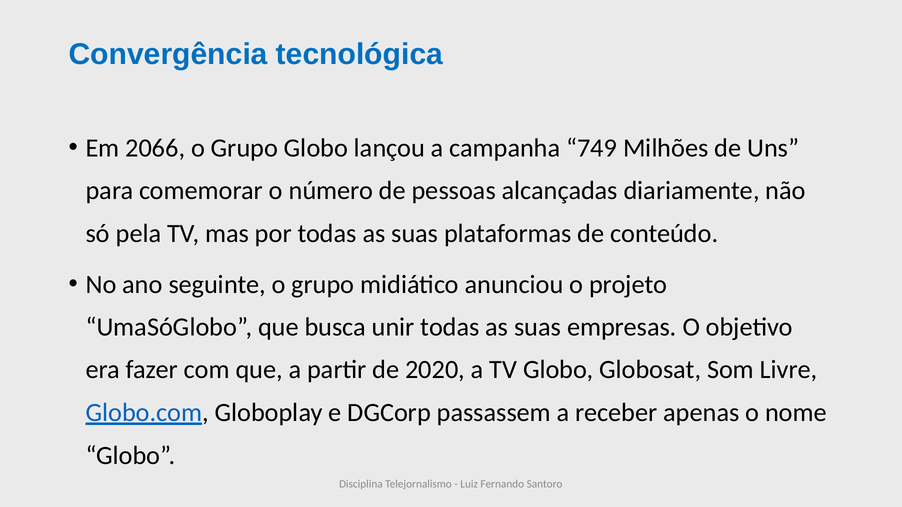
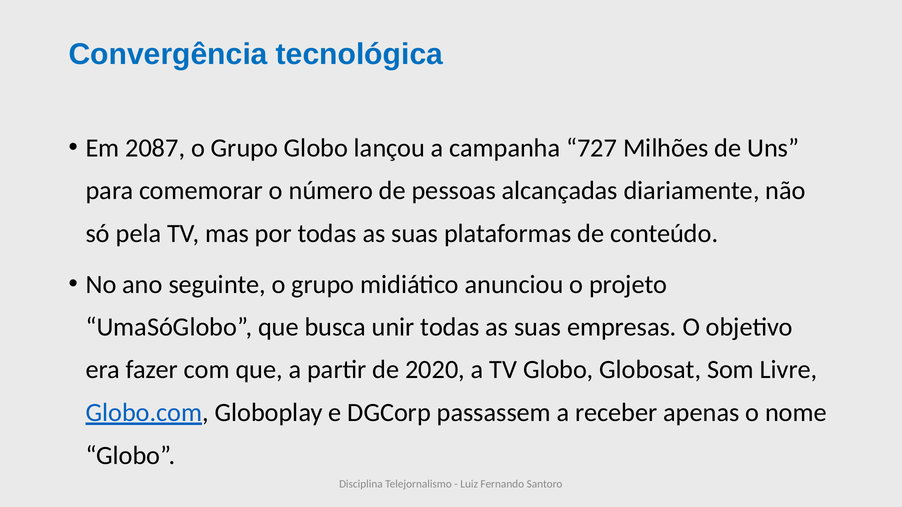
2066: 2066 -> 2087
749: 749 -> 727
